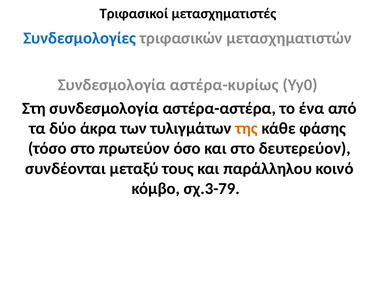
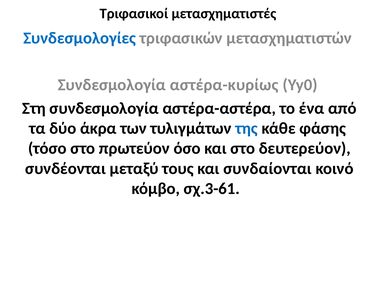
της colour: orange -> blue
παράλληλου: παράλληλου -> συνδαίονται
σχ.3-79: σχ.3-79 -> σχ.3-61
